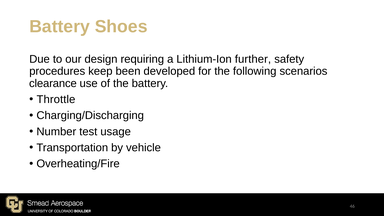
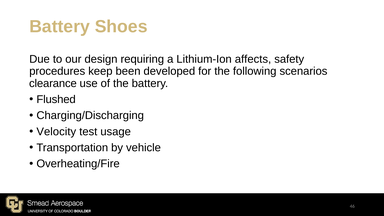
further: further -> affects
Throttle: Throttle -> Flushed
Number: Number -> Velocity
